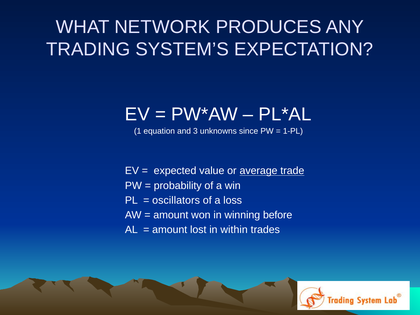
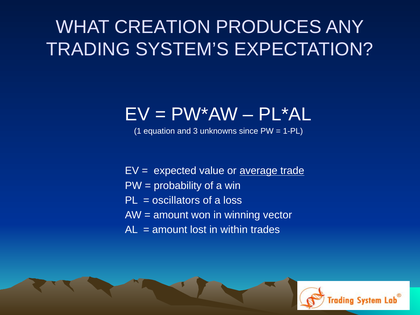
NETWORK: NETWORK -> CREATION
before: before -> vector
